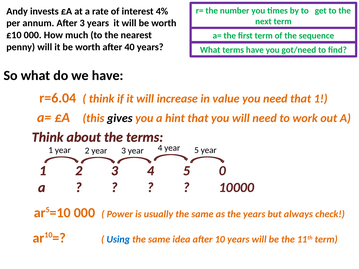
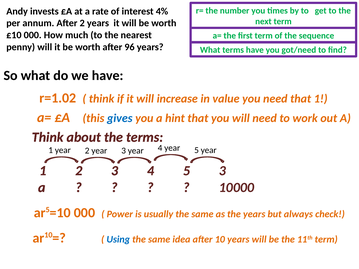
After 3: 3 -> 2
40: 40 -> 96
r=6.04: r=6.04 -> r=1.02
gives colour: black -> blue
0 at (222, 171): 0 -> 3
